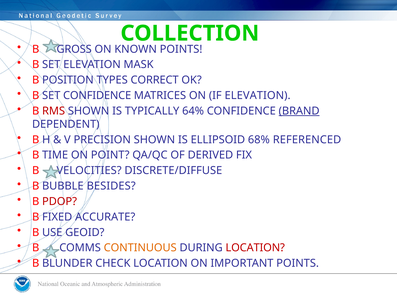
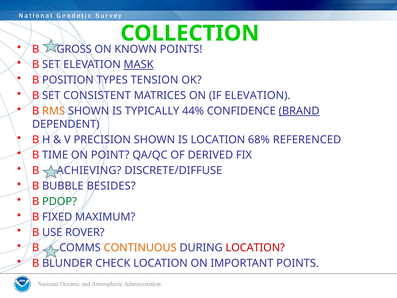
MASK underline: none -> present
CORRECT: CORRECT -> TENSION
SET CONFIDENCE: CONFIDENCE -> CONSISTENT
RMS colour: red -> orange
64%: 64% -> 44%
IS ELLIPSOID: ELLIPSOID -> LOCATION
VELOCITIES: VELOCITIES -> ACHIEVING
PDOP colour: red -> green
ACCURATE: ACCURATE -> MAXIMUM
GEOID: GEOID -> ROVER
